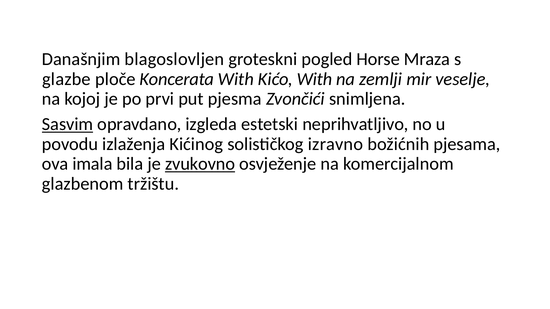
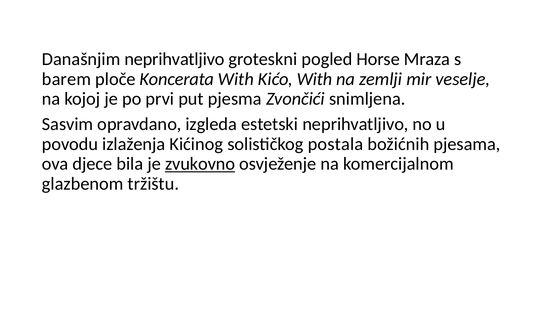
Današnjim blagoslovljen: blagoslovljen -> neprihvatljivo
glazbe: glazbe -> barem
Sasvim underline: present -> none
izravno: izravno -> postala
imala: imala -> djece
